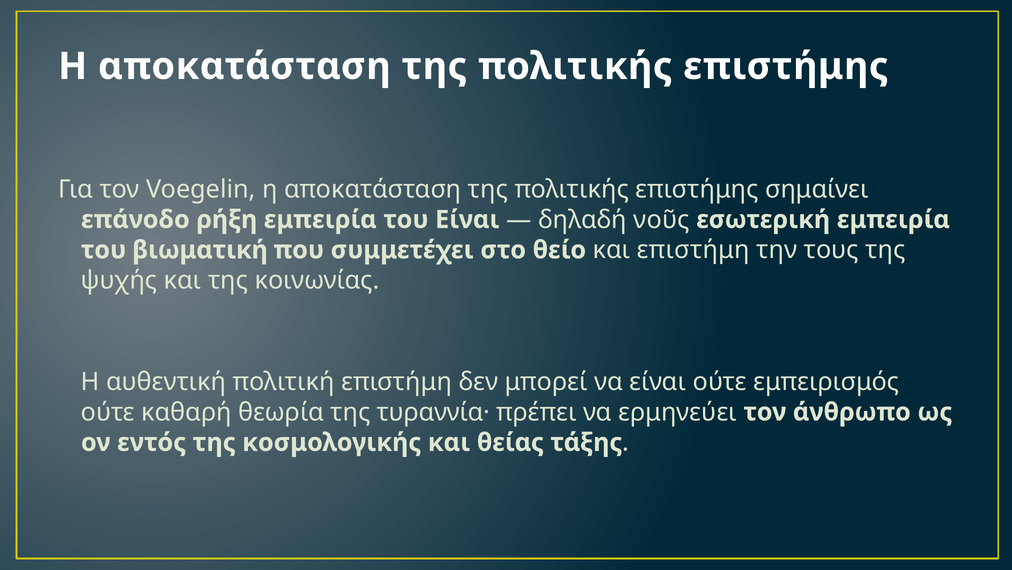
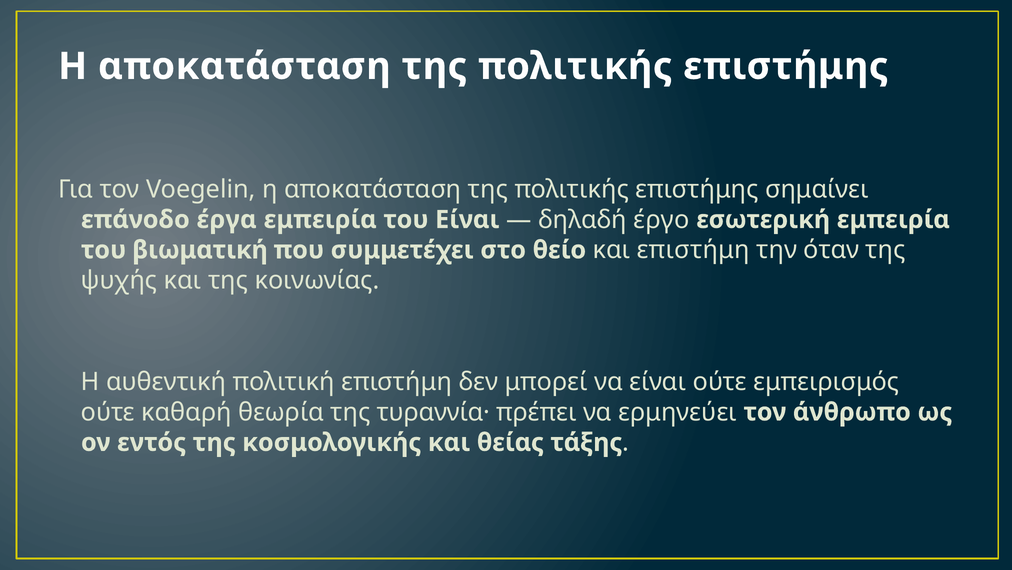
ρήξη: ρήξη -> έργα
νοῦς: νοῦς -> έργο
τους: τους -> όταν
